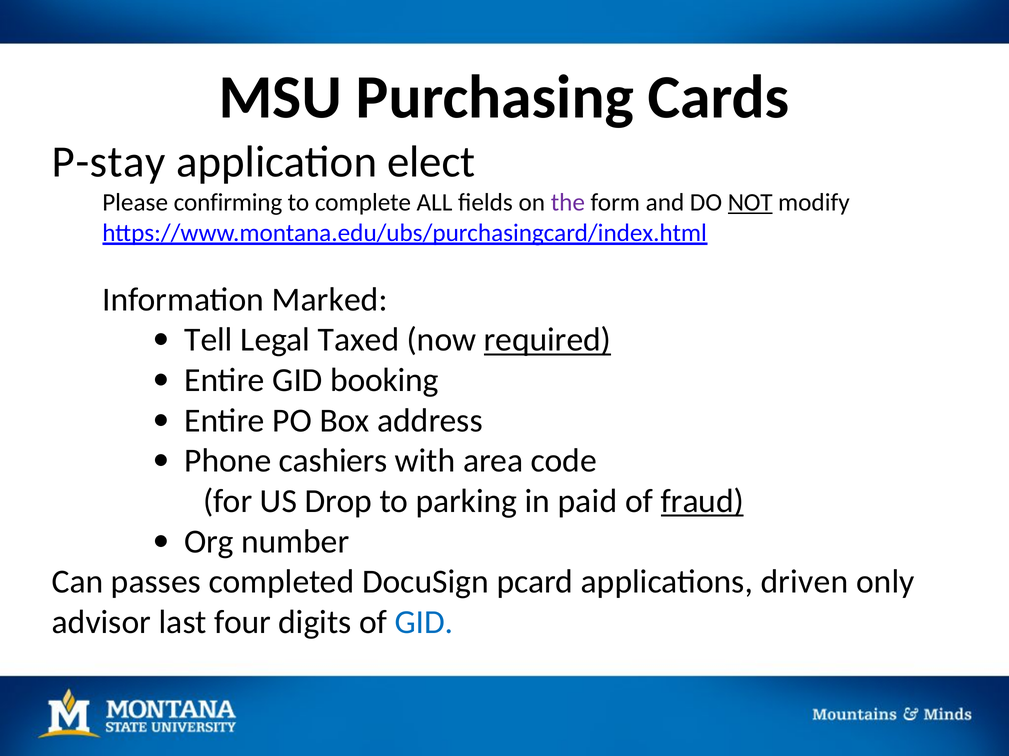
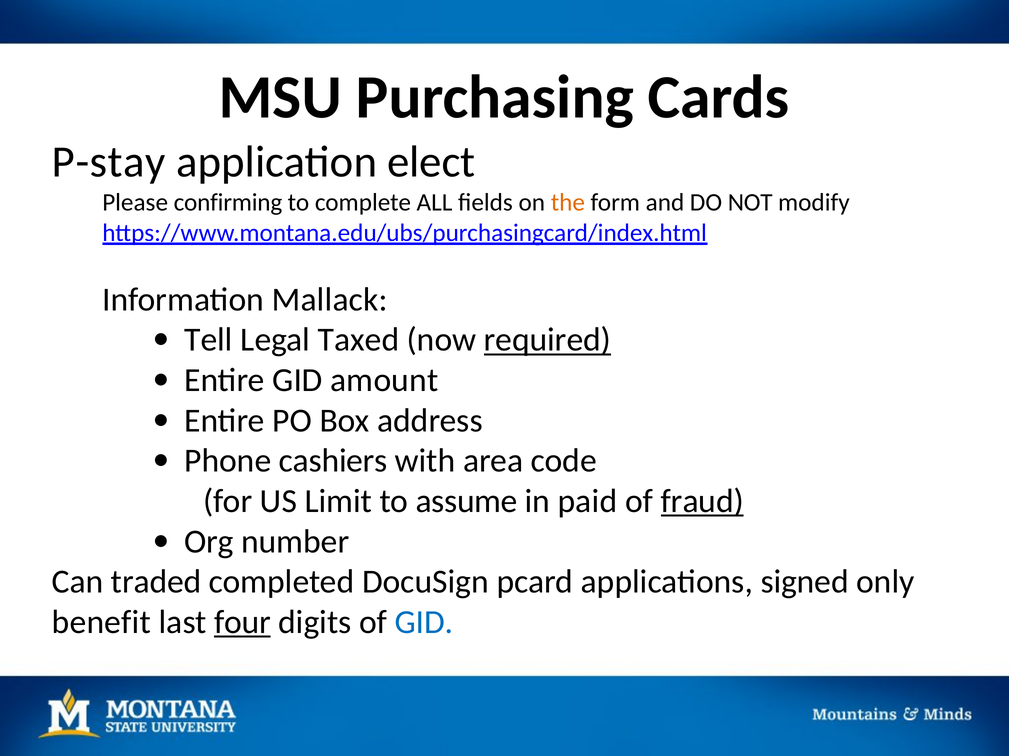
the colour: purple -> orange
NOT underline: present -> none
Marked: Marked -> Mallack
booking: booking -> amount
Drop: Drop -> Limit
parking: parking -> assume
passes: passes -> traded
driven: driven -> signed
advisor: advisor -> benefit
four underline: none -> present
